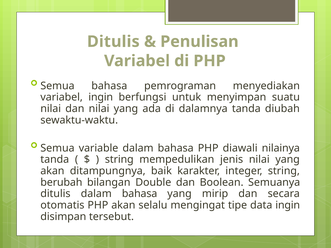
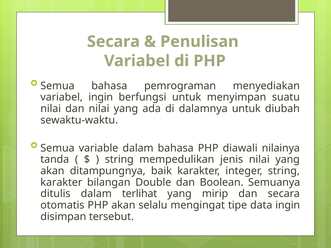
Ditulis at (113, 42): Ditulis -> Secara
dalamnya tanda: tanda -> untuk
berubah at (61, 182): berubah -> karakter
ditulis dalam bahasa: bahasa -> terlihat
